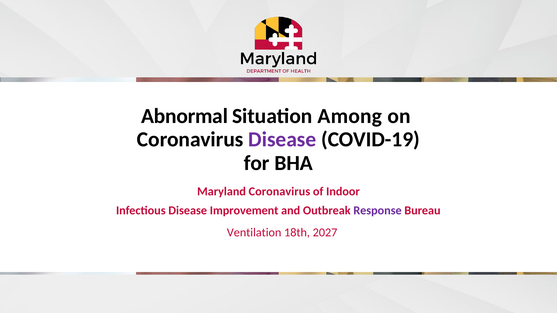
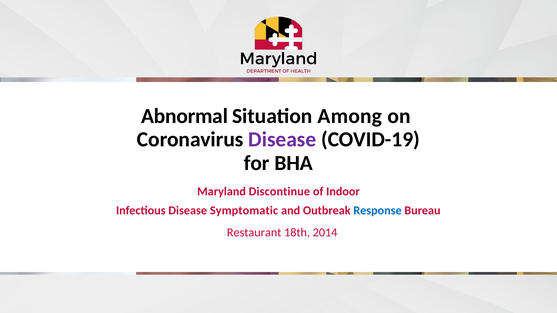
Maryland Coronavirus: Coronavirus -> Discontinue
Improvement: Improvement -> Symptomatic
Response colour: purple -> blue
Ventilation: Ventilation -> Restaurant
2027: 2027 -> 2014
